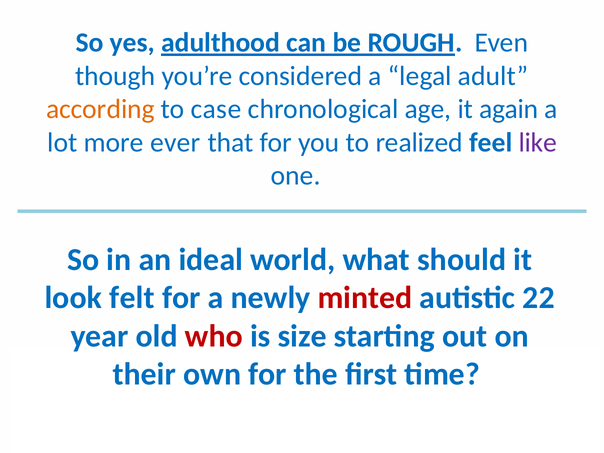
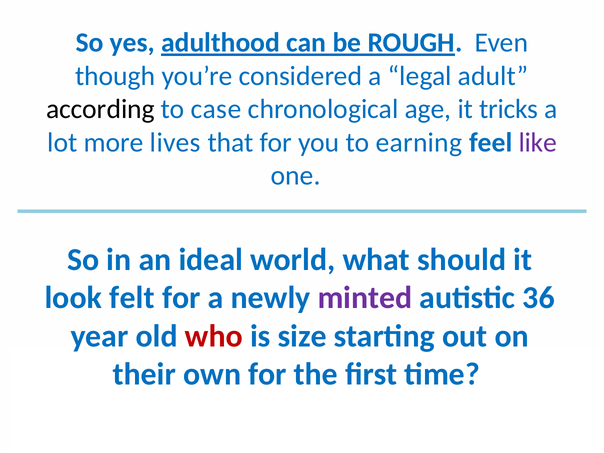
according colour: orange -> black
again: again -> tricks
ever: ever -> lives
realized: realized -> earning
minted colour: red -> purple
22: 22 -> 36
